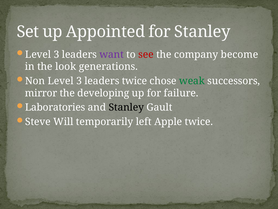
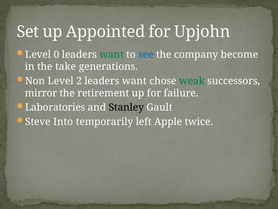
for Stanley: Stanley -> Upjohn
3 at (56, 54): 3 -> 0
want at (112, 54) colour: purple -> green
see colour: red -> blue
look: look -> take
Non Level 3: 3 -> 2
twice at (134, 81): twice -> want
developing: developing -> retirement
Will: Will -> Into
